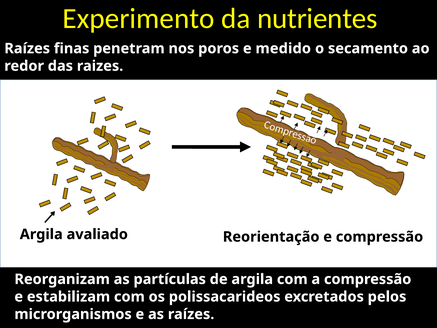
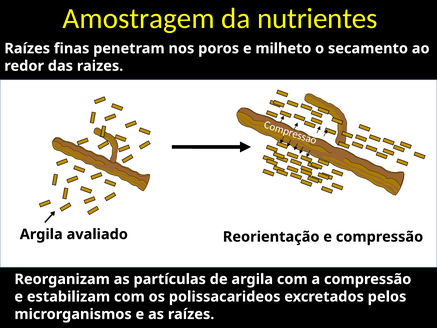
Experimento: Experimento -> Amostragem
medido: medido -> milheto
